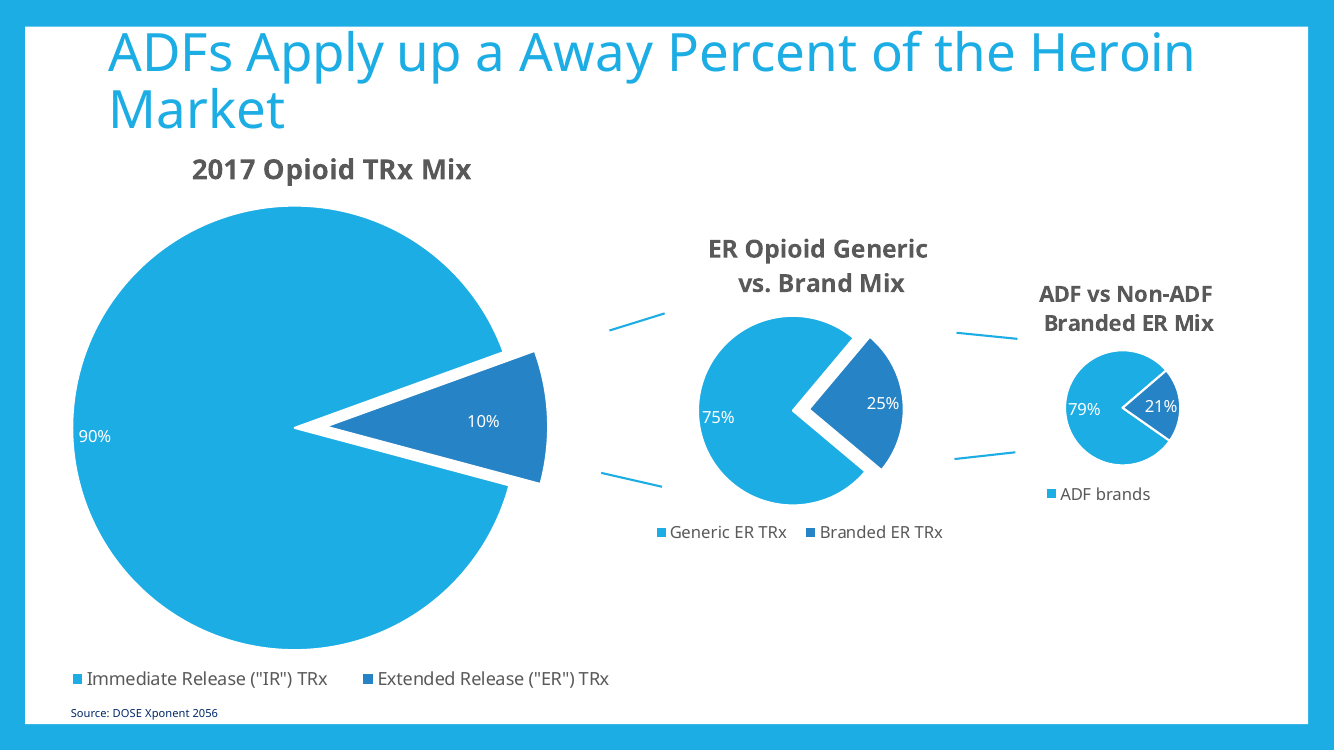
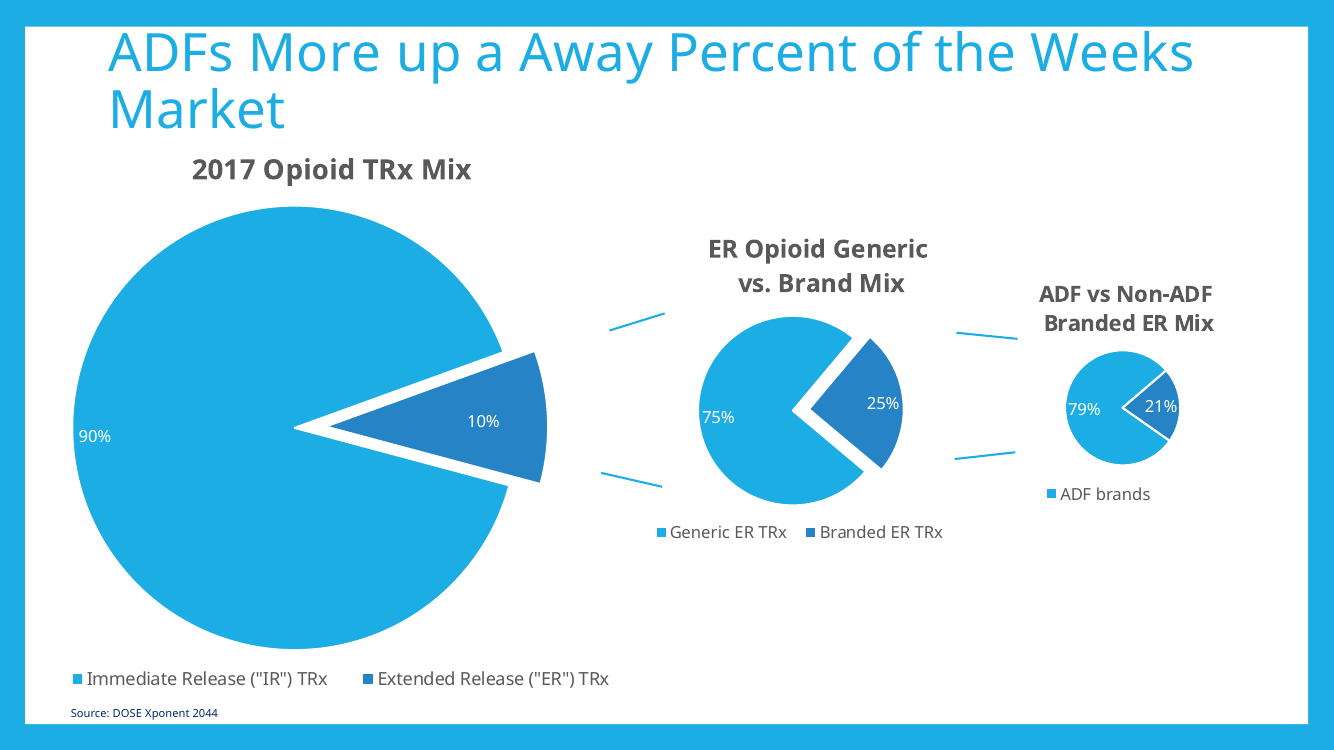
Apply: Apply -> More
Heroin: Heroin -> Weeks
2056: 2056 -> 2044
